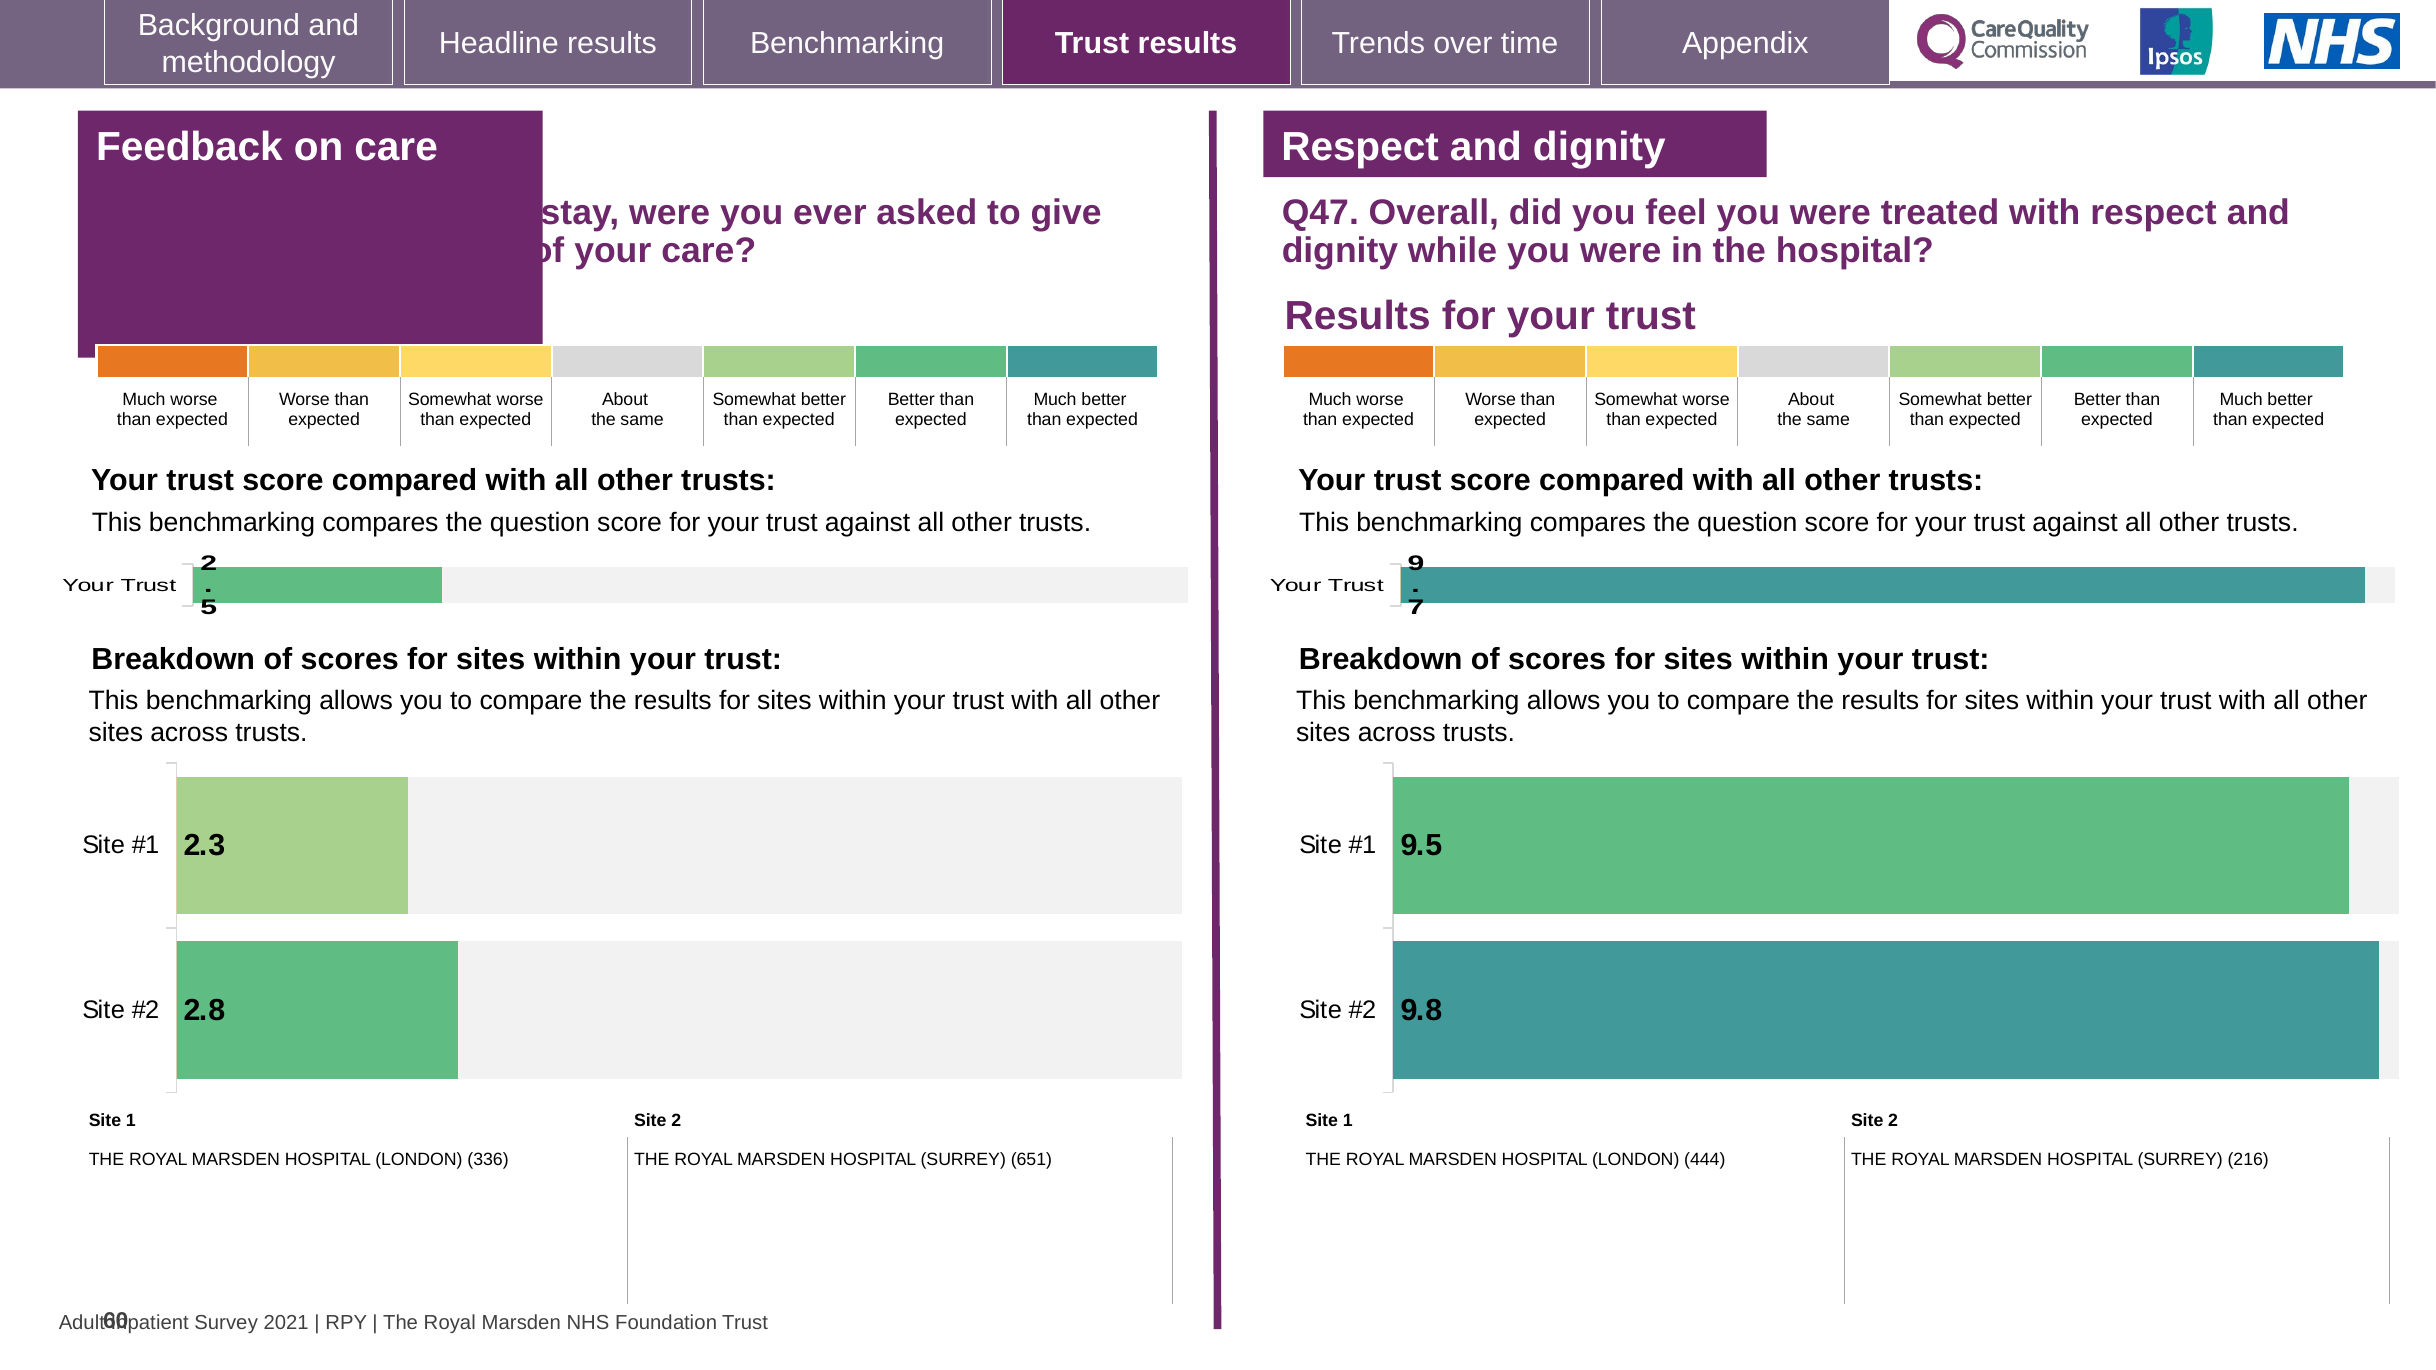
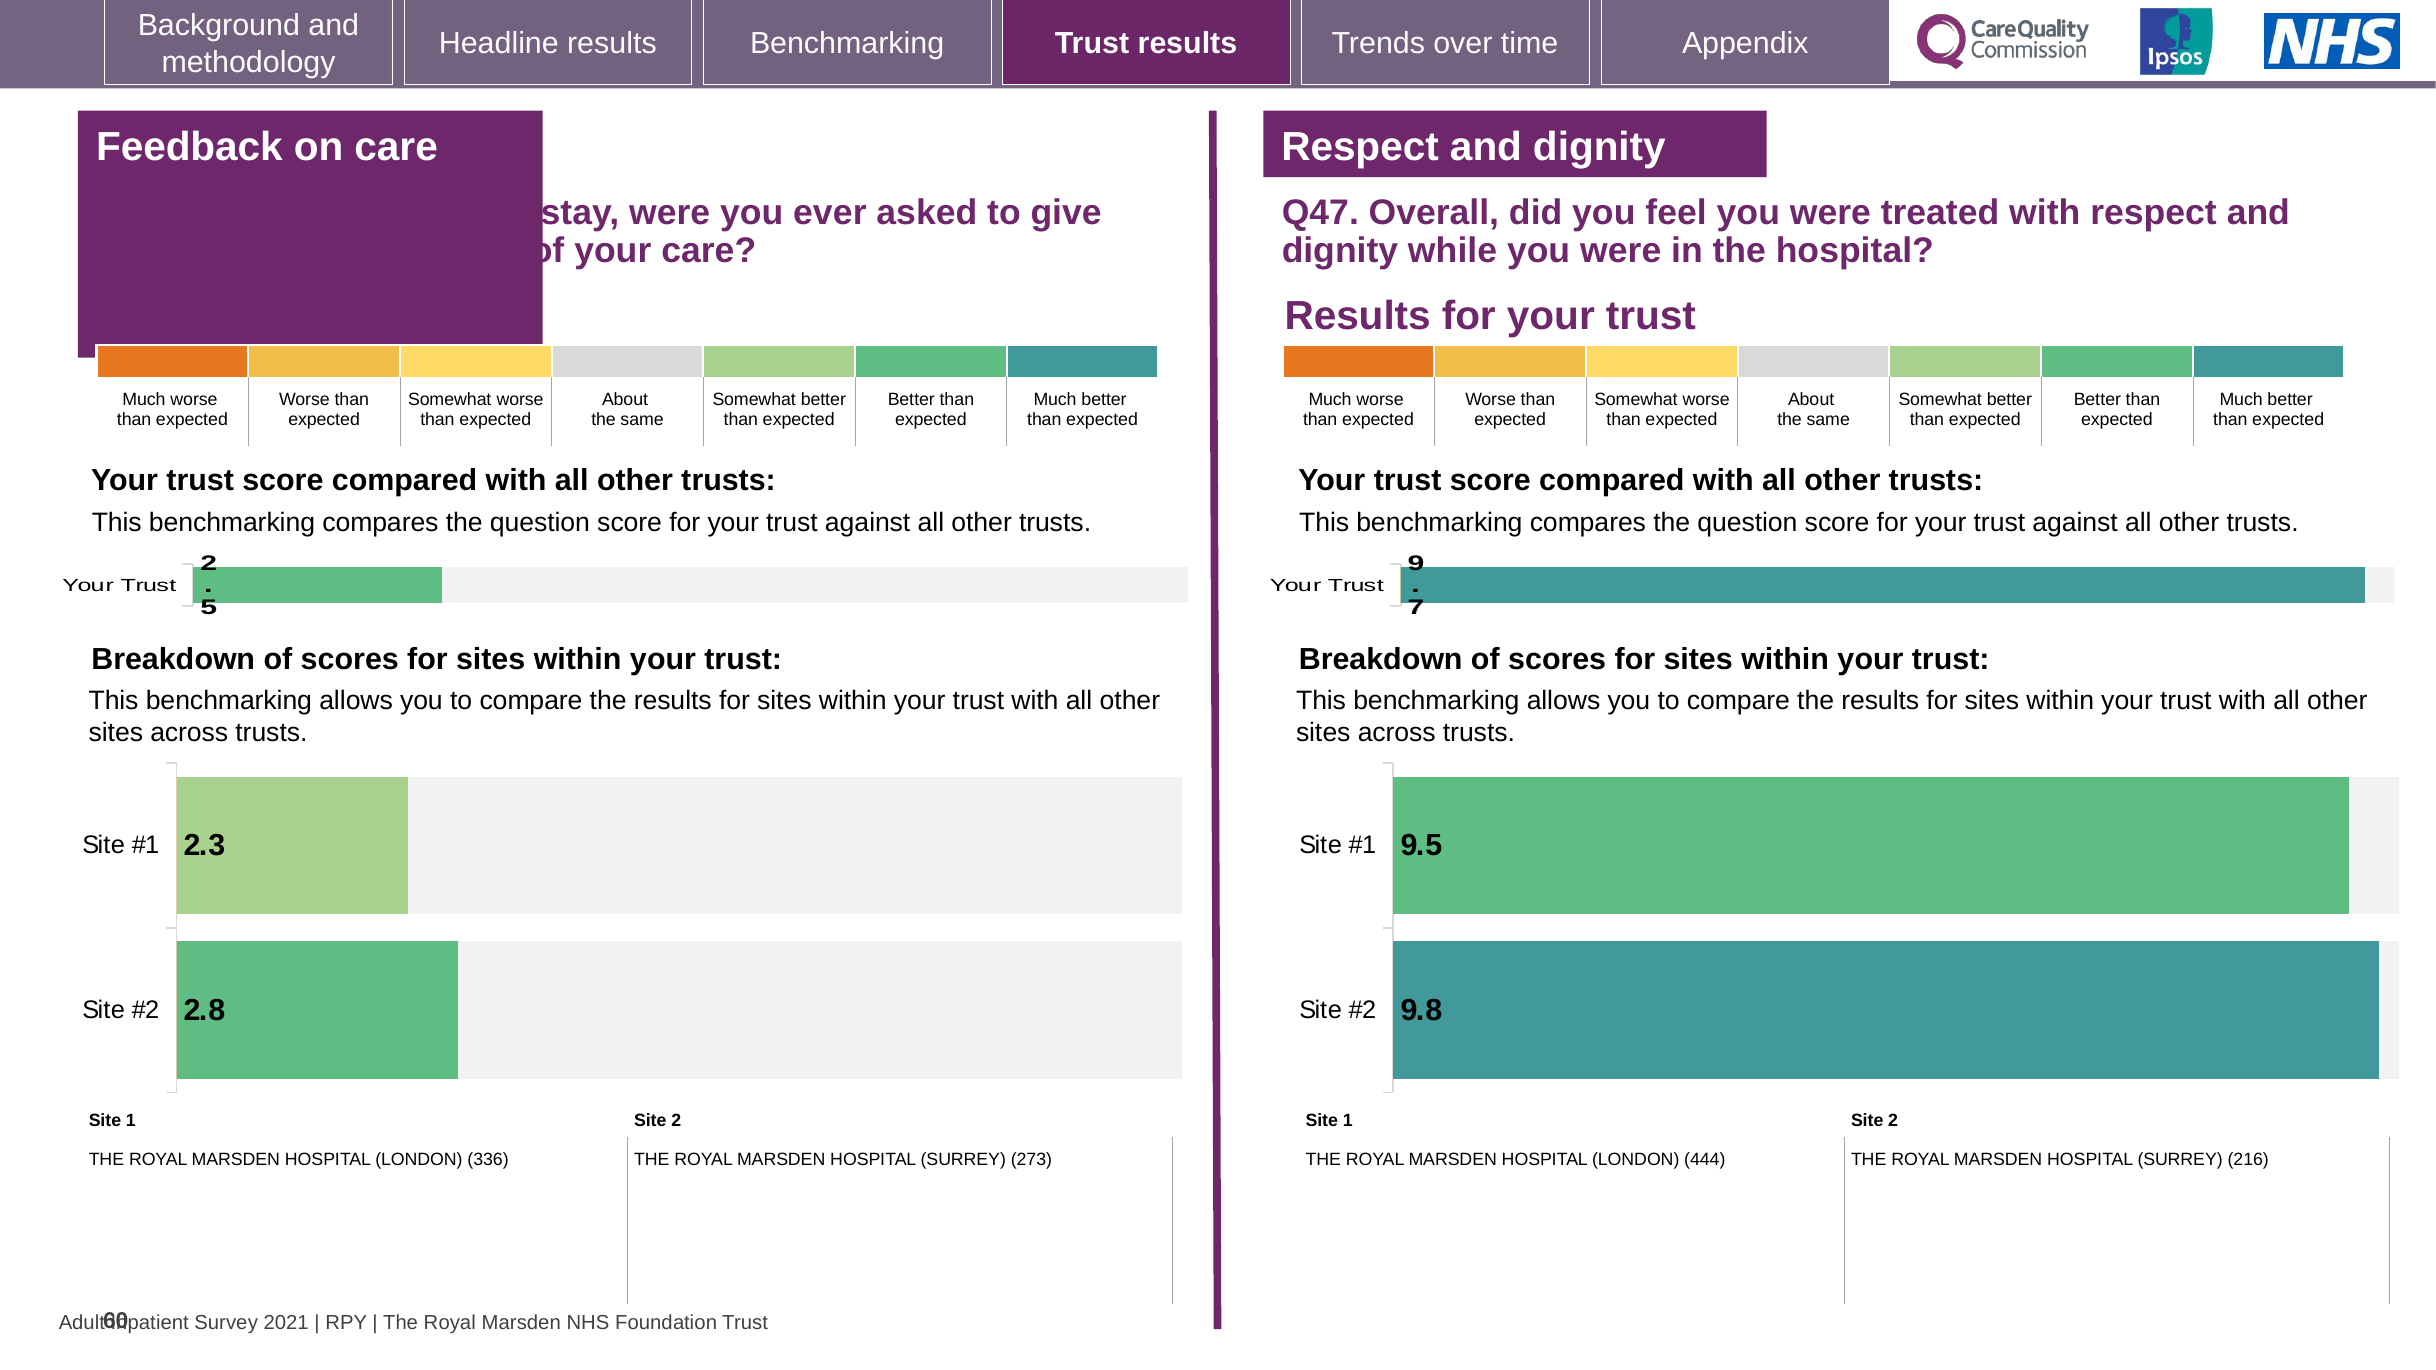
651: 651 -> 273
